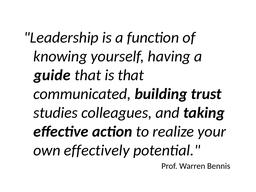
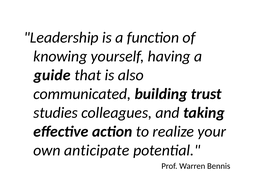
is that: that -> also
effectively: effectively -> anticipate
